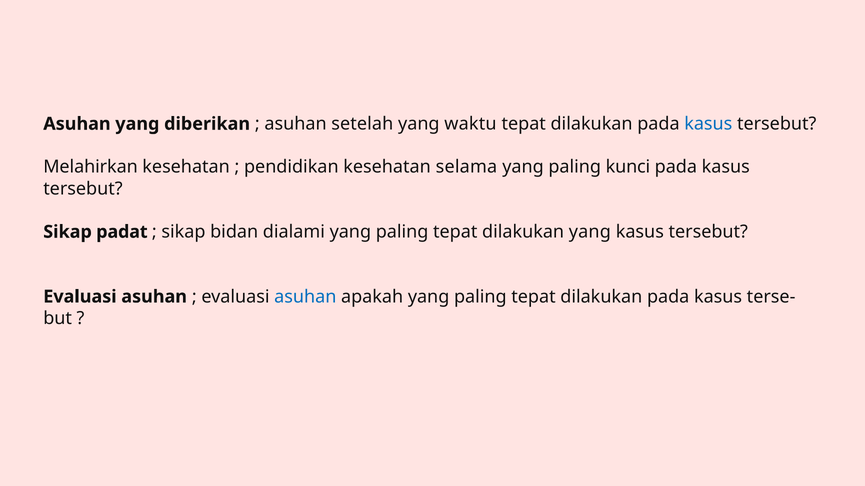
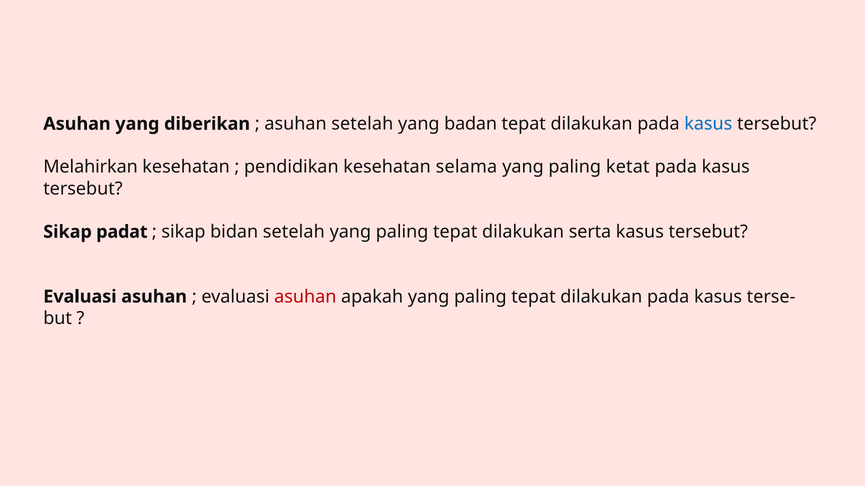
waktu: waktu -> badan
kunci: kunci -> ketat
bidan dialami: dialami -> setelah
dilakukan yang: yang -> serta
asuhan at (305, 297) colour: blue -> red
